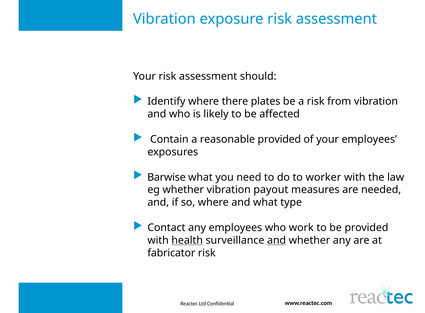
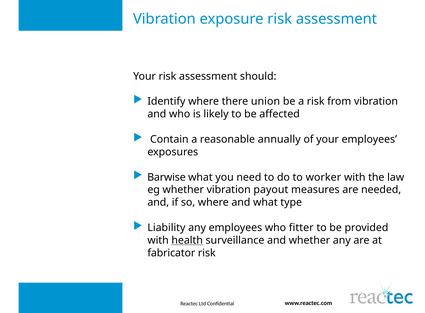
plates: plates -> union
reasonable provided: provided -> annually
Contact: Contact -> Liability
work: work -> fitter
and at (277, 240) underline: present -> none
